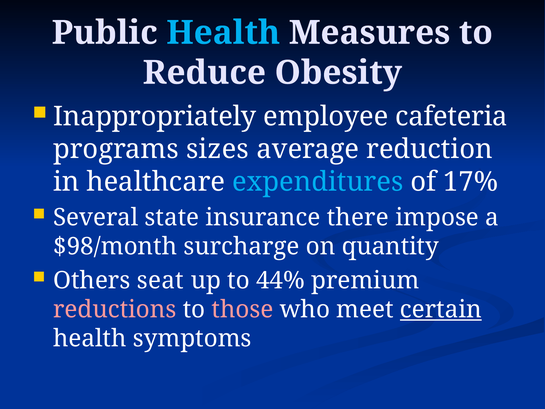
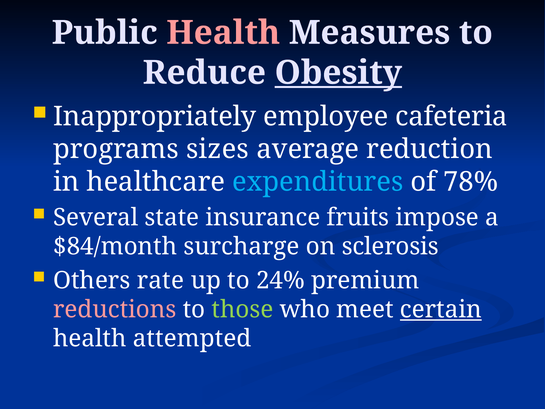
Health at (223, 33) colour: light blue -> pink
Obesity underline: none -> present
17%: 17% -> 78%
there: there -> fruits
$98/month: $98/month -> $84/month
quantity: quantity -> sclerosis
seat: seat -> rate
44%: 44% -> 24%
those colour: pink -> light green
symptoms: symptoms -> attempted
